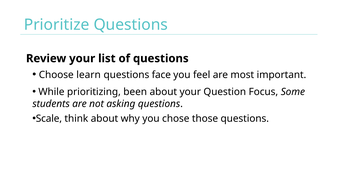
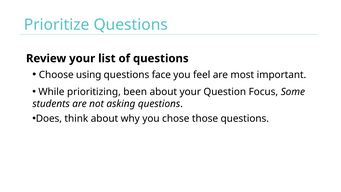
learn: learn -> using
Scale: Scale -> Does
